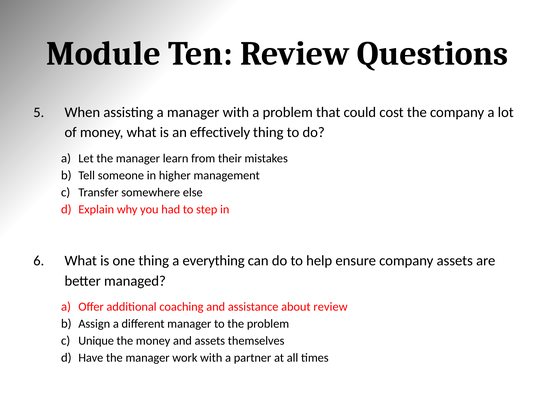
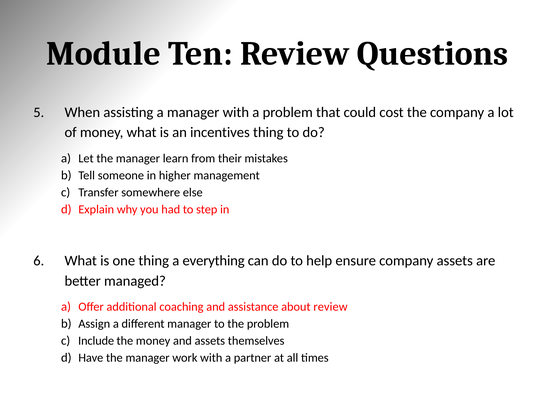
effectively: effectively -> incentives
Unique: Unique -> Include
